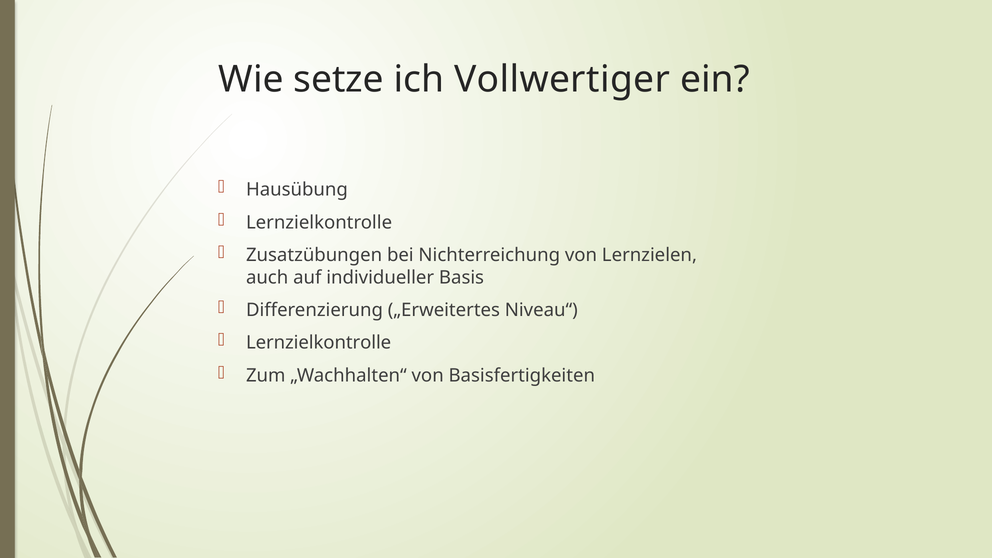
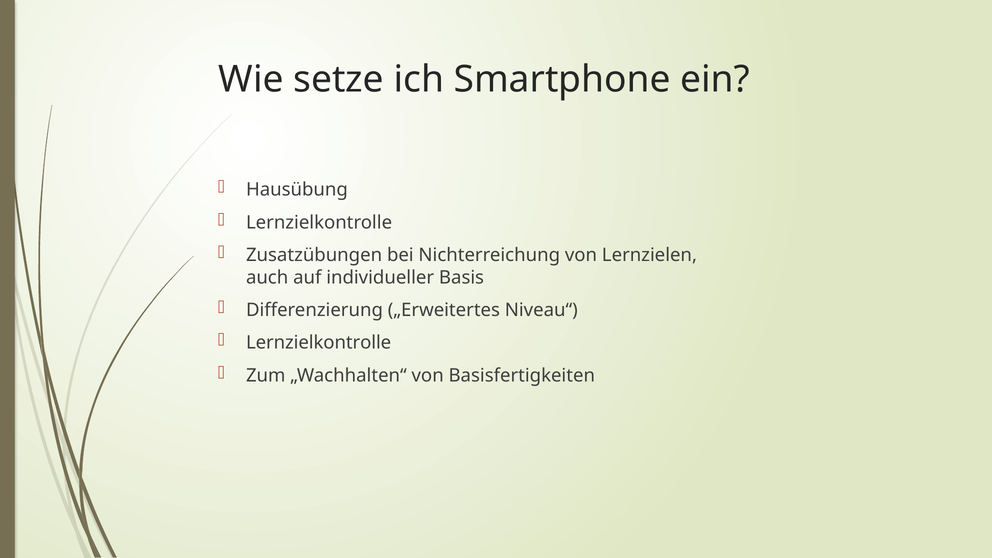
Vollwertiger: Vollwertiger -> Smartphone
